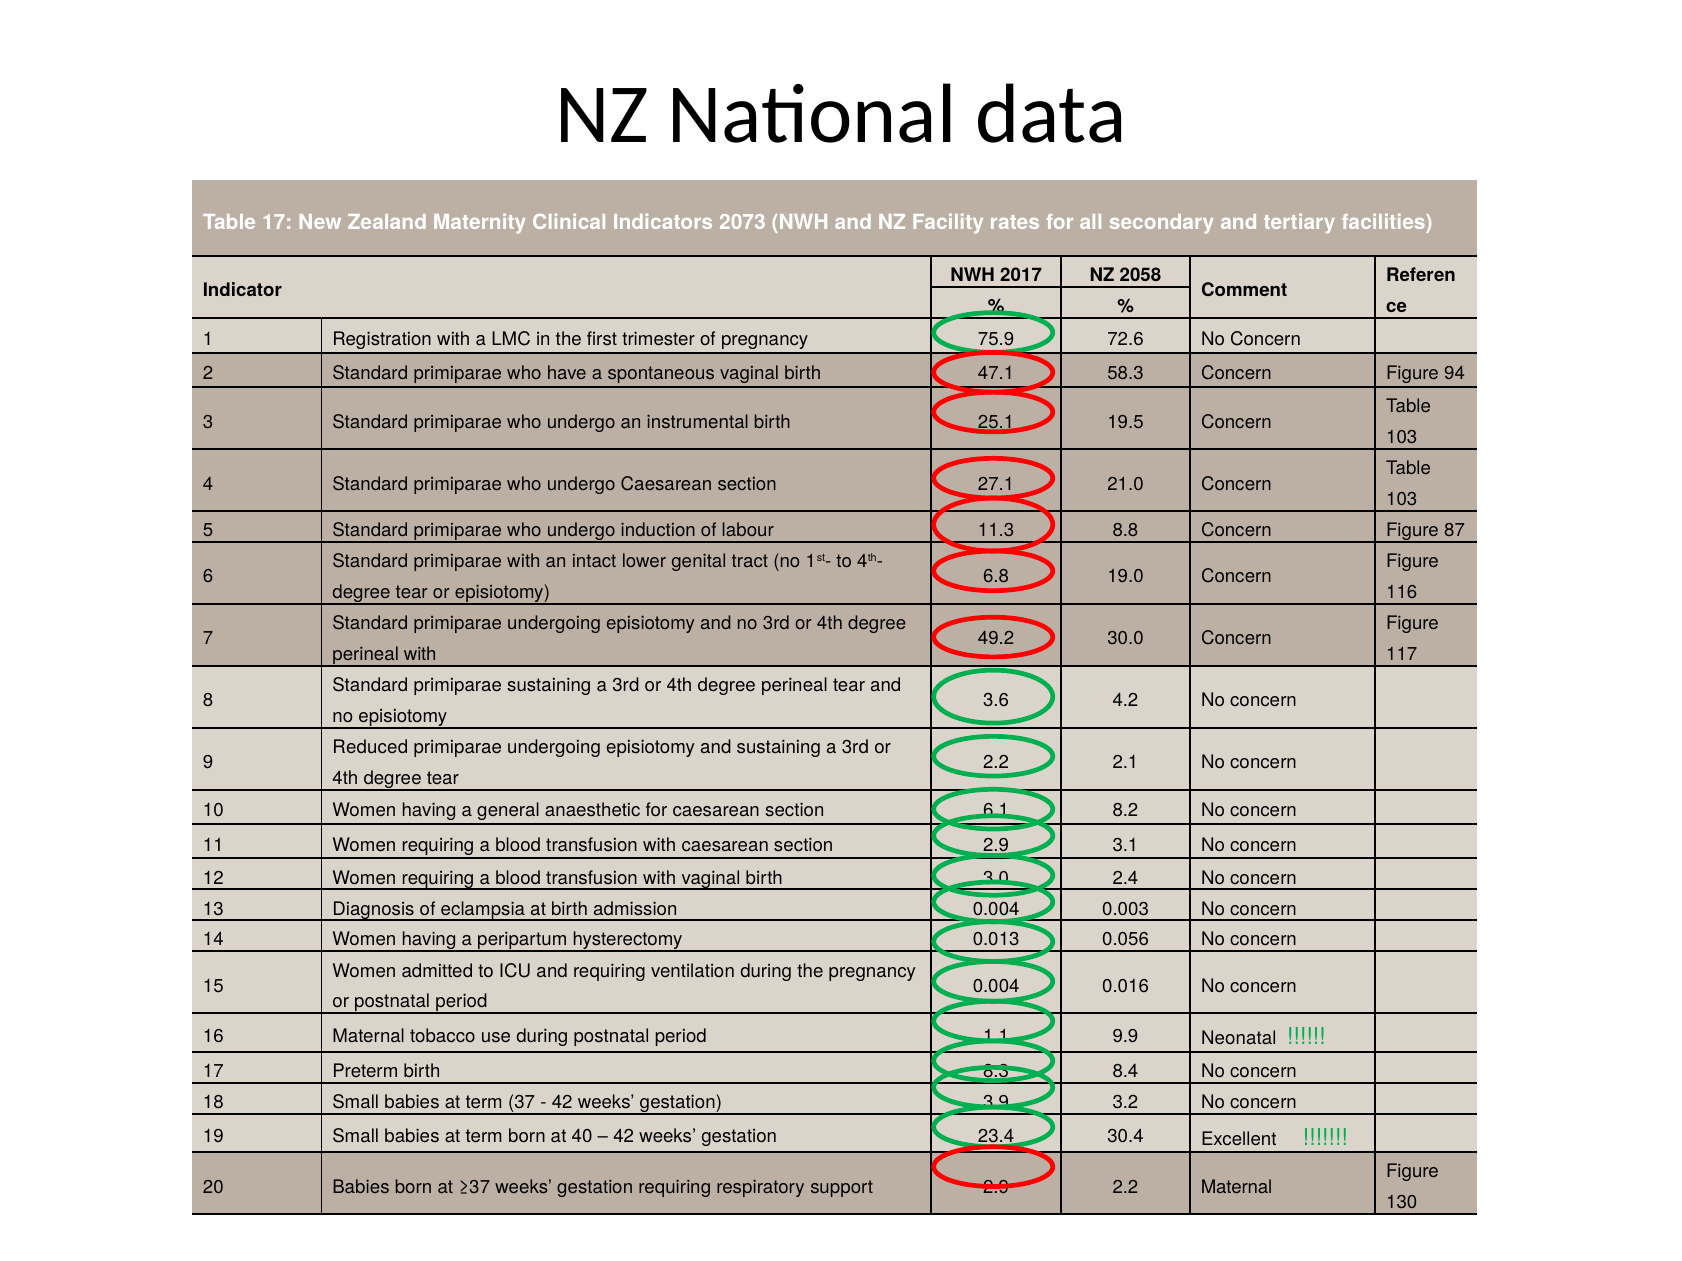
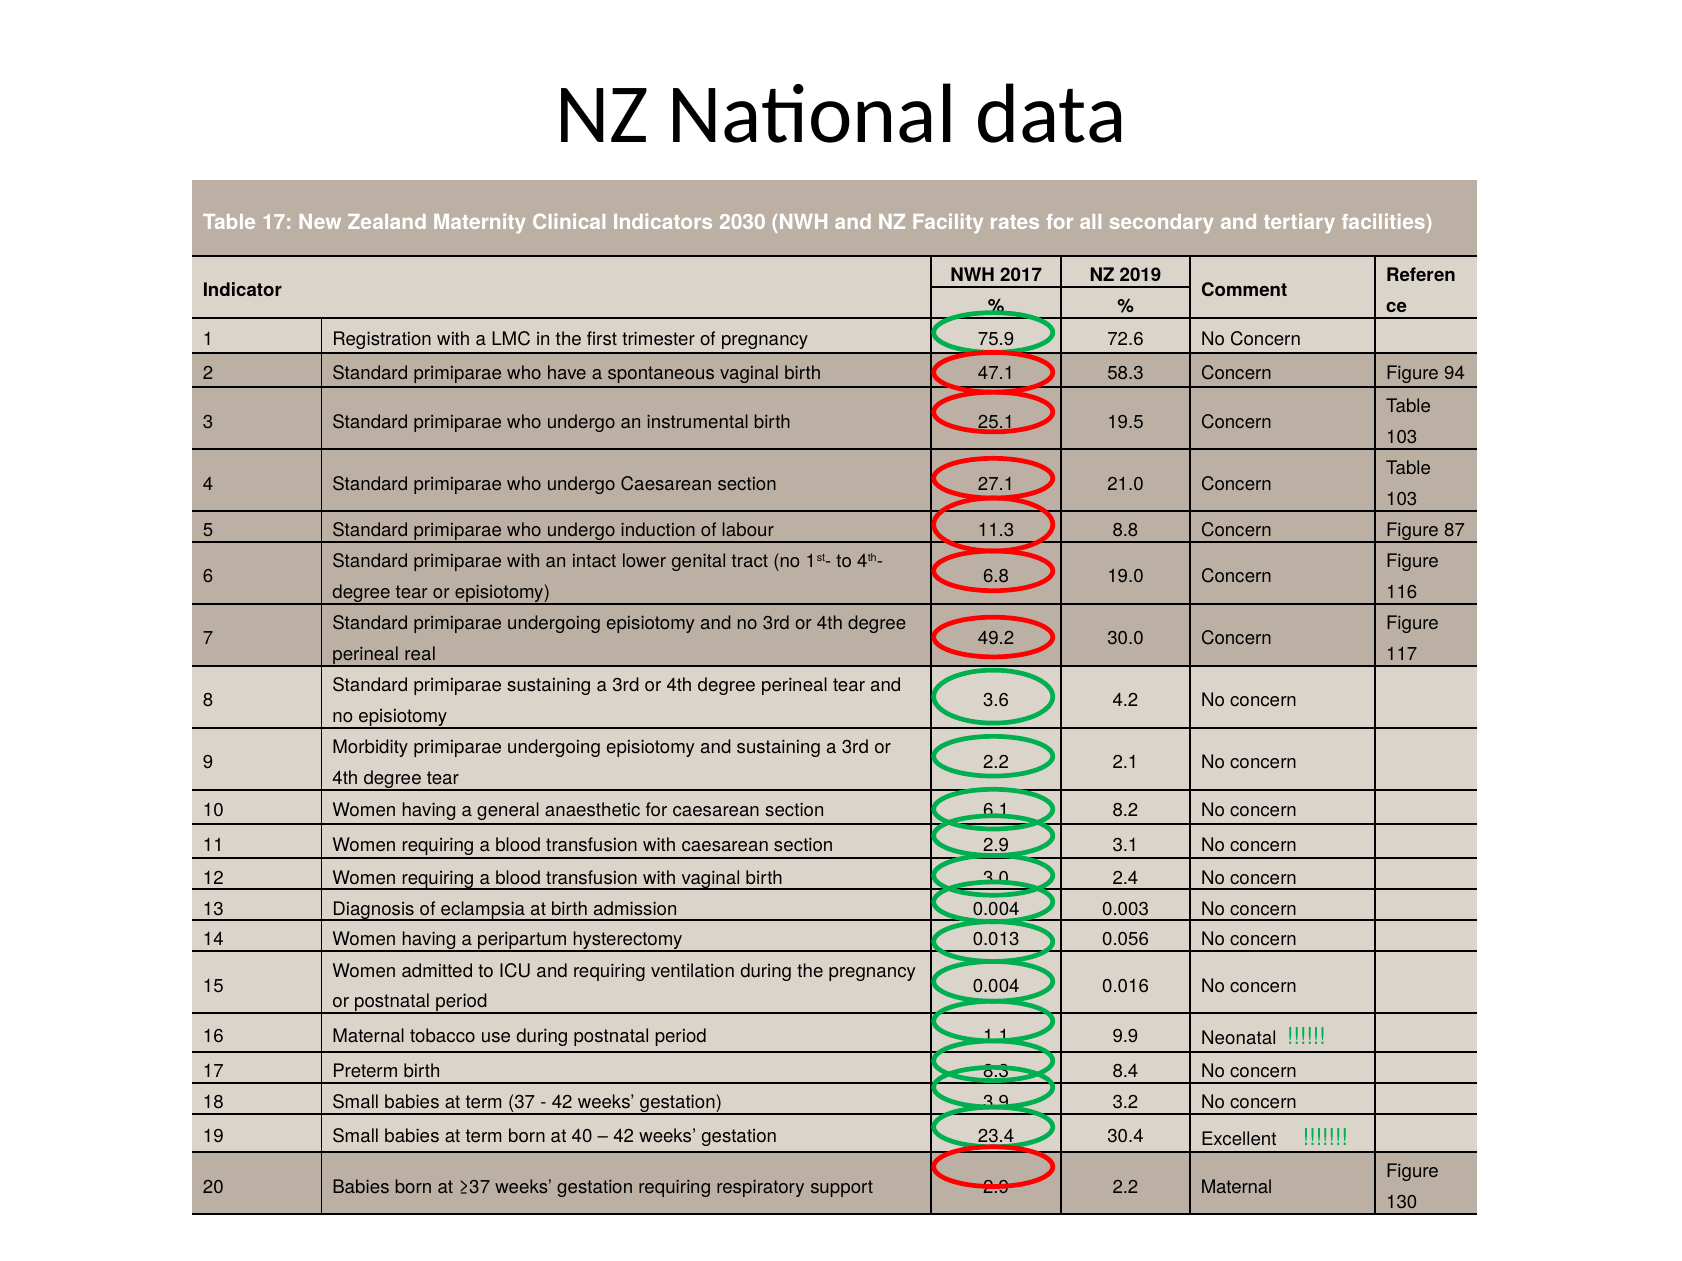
2073: 2073 -> 2030
2058: 2058 -> 2019
perineal with: with -> real
Reduced: Reduced -> Morbidity
